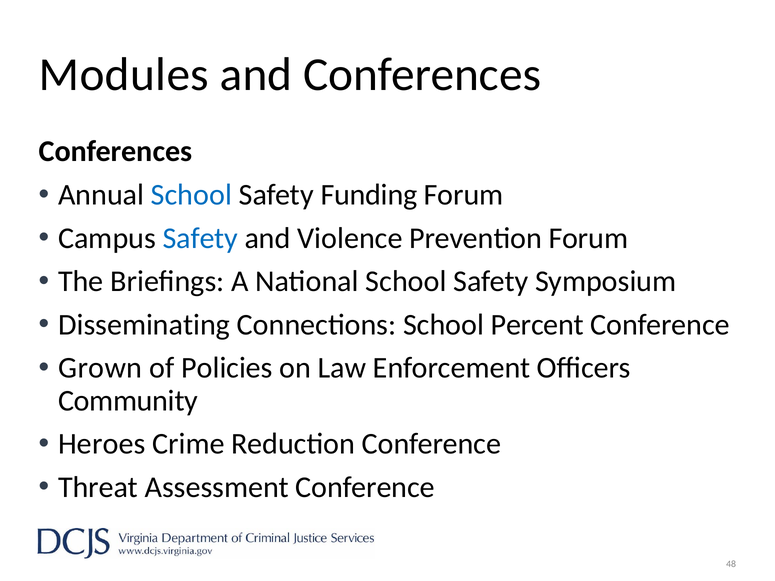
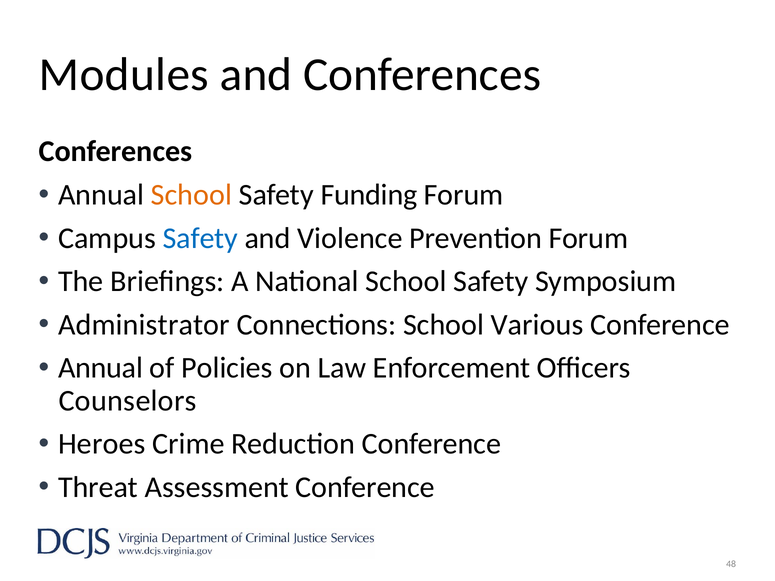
School at (191, 195) colour: blue -> orange
Disseminating: Disseminating -> Administrator
Percent: Percent -> Various
Grown at (100, 368): Grown -> Annual
Community: Community -> Counselors
